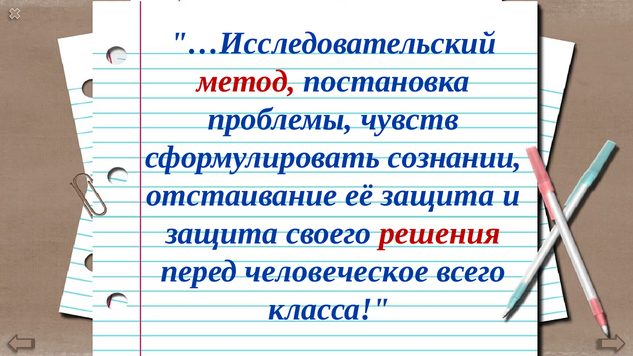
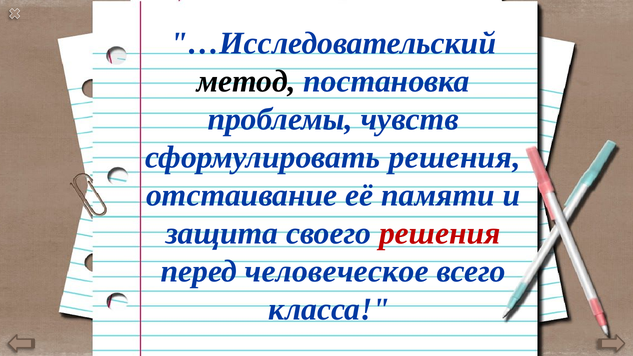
метод colour: red -> black
сформулировать сознании: сознании -> решения
её защита: защита -> памяти
